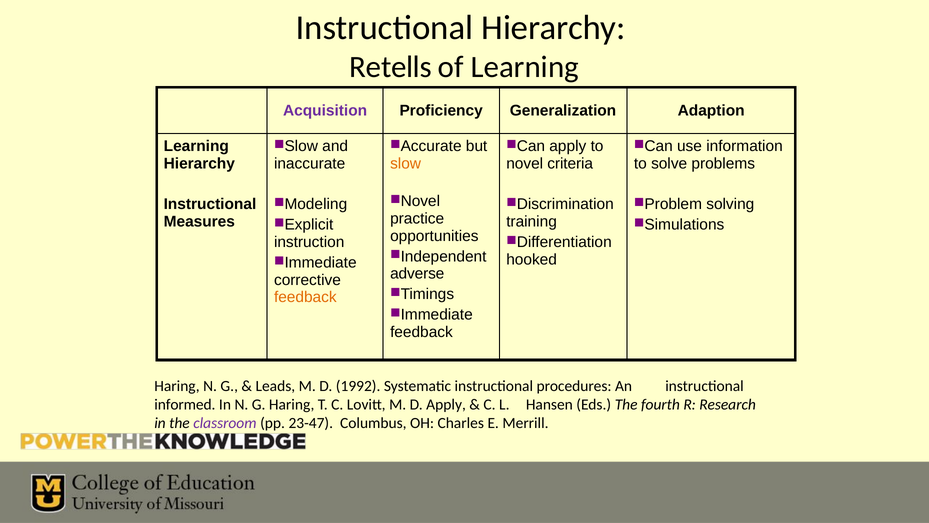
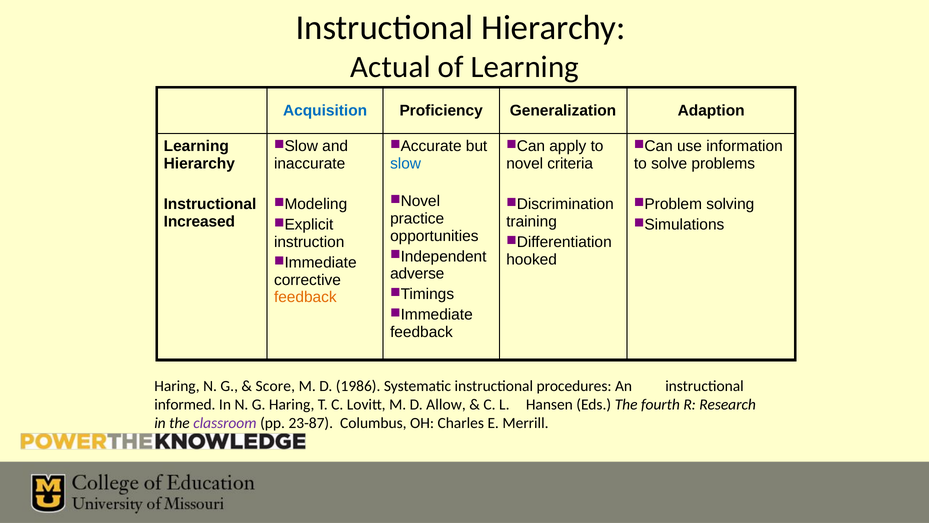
Retells: Retells -> Actual
Acquisition colour: purple -> blue
slow colour: orange -> blue
Measures: Measures -> Increased
Leads: Leads -> Score
1992: 1992 -> 1986
D Apply: Apply -> Allow
23-47: 23-47 -> 23-87
